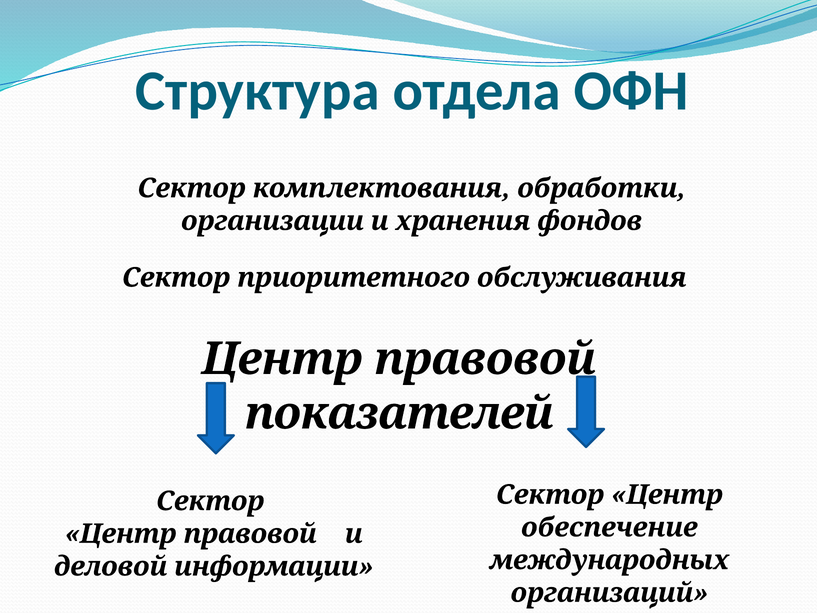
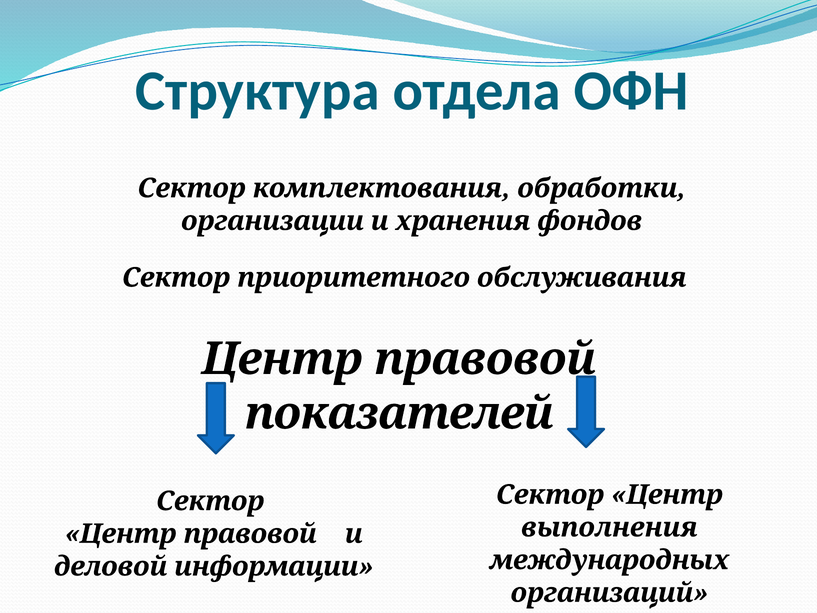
обеспечение: обеспечение -> выполнения
